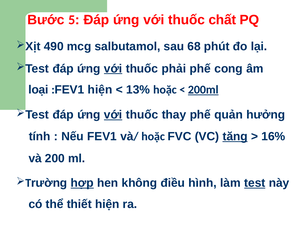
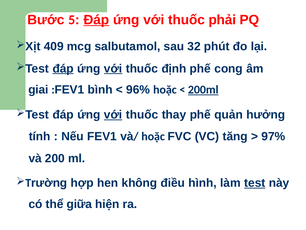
Đáp at (96, 20) underline: none -> present
chất: chất -> phải
490: 490 -> 409
68: 68 -> 32
đáp at (63, 68) underline: none -> present
phải: phải -> định
loại: loại -> giai
:FEV1 hiện: hiện -> bình
13%: 13% -> 96%
tăng underline: present -> none
16%: 16% -> 97%
hợp underline: present -> none
thiết: thiết -> giữa
